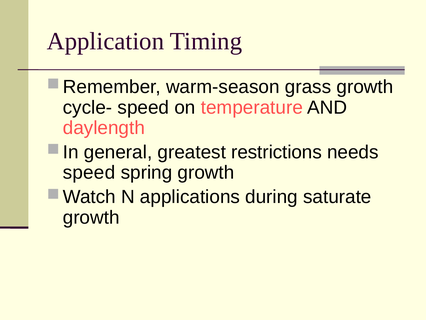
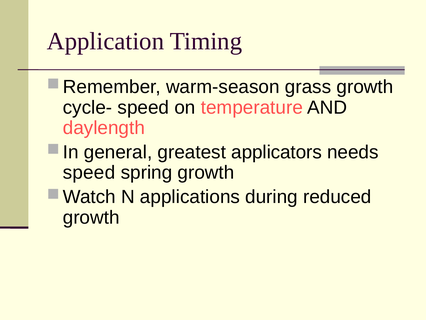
restrictions: restrictions -> applicators
saturate: saturate -> reduced
